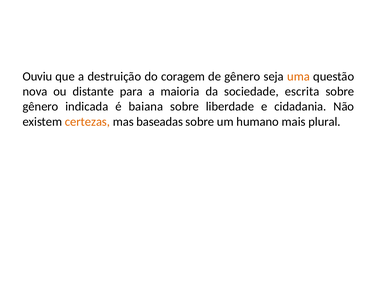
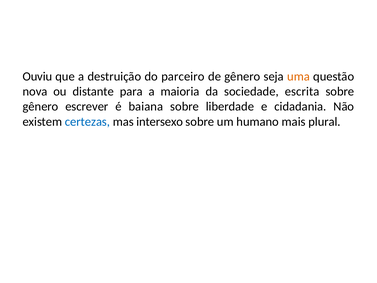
coragem: coragem -> parceiro
indicada: indicada -> escrever
certezas colour: orange -> blue
baseadas: baseadas -> intersexo
